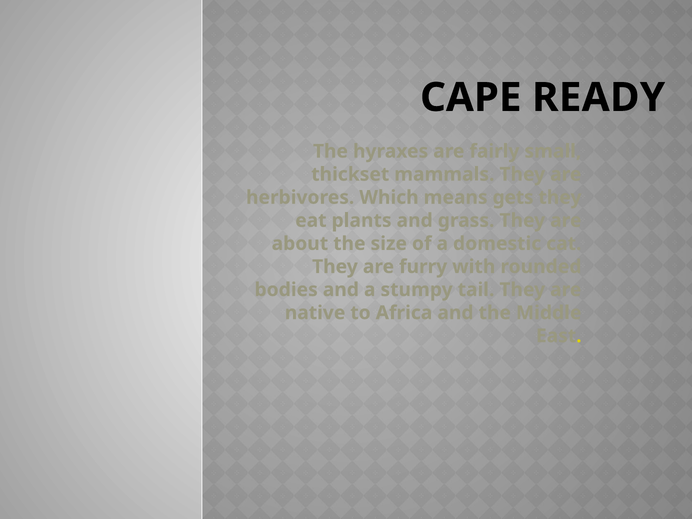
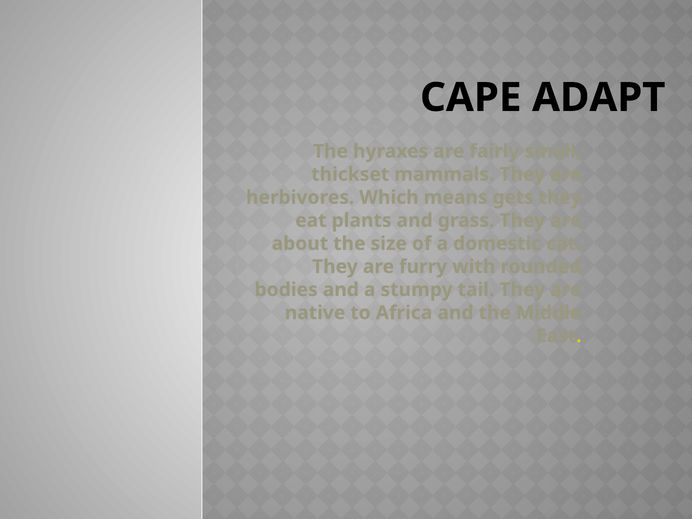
READY: READY -> ADAPT
